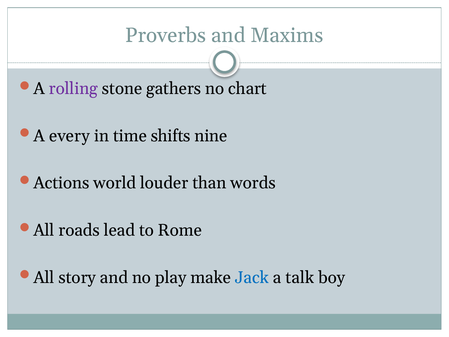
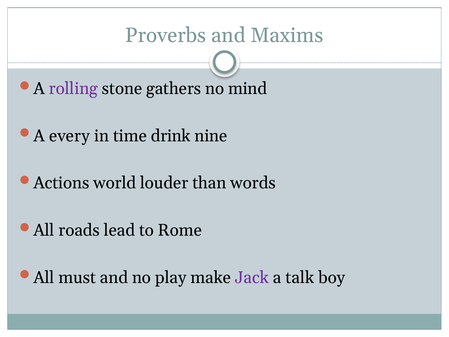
chart: chart -> mind
shifts: shifts -> drink
story: story -> must
Jack colour: blue -> purple
